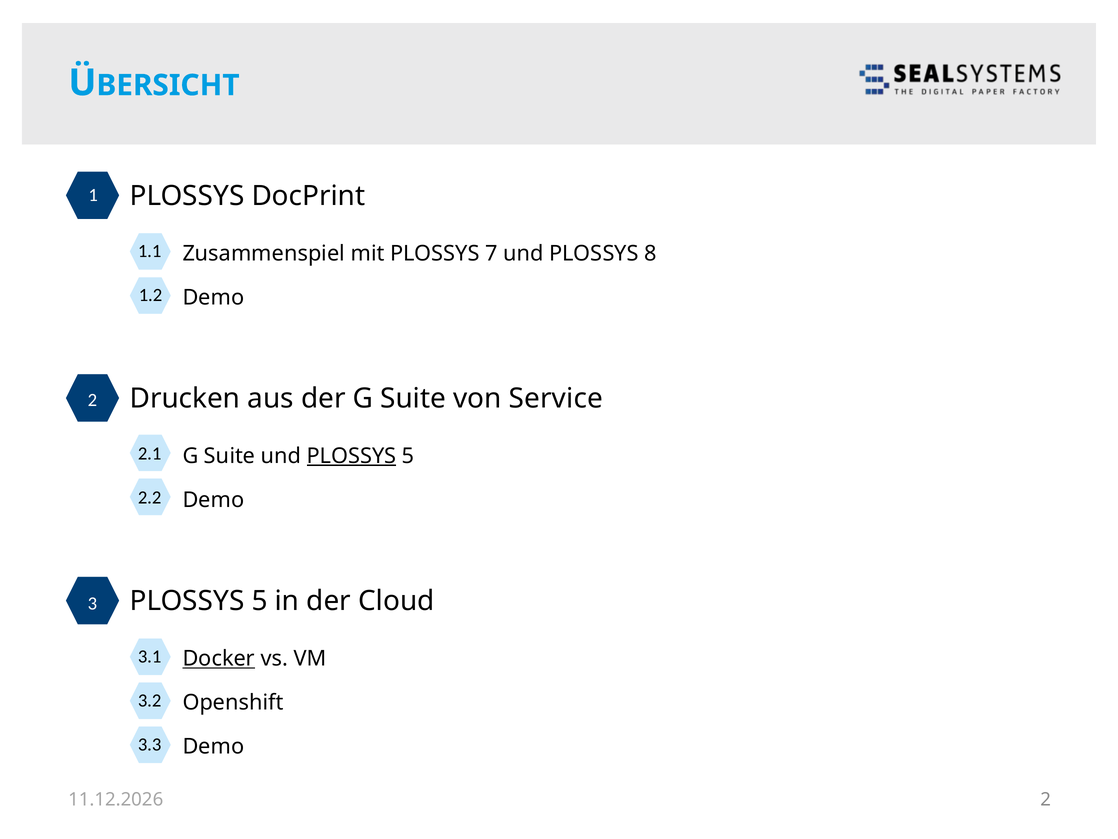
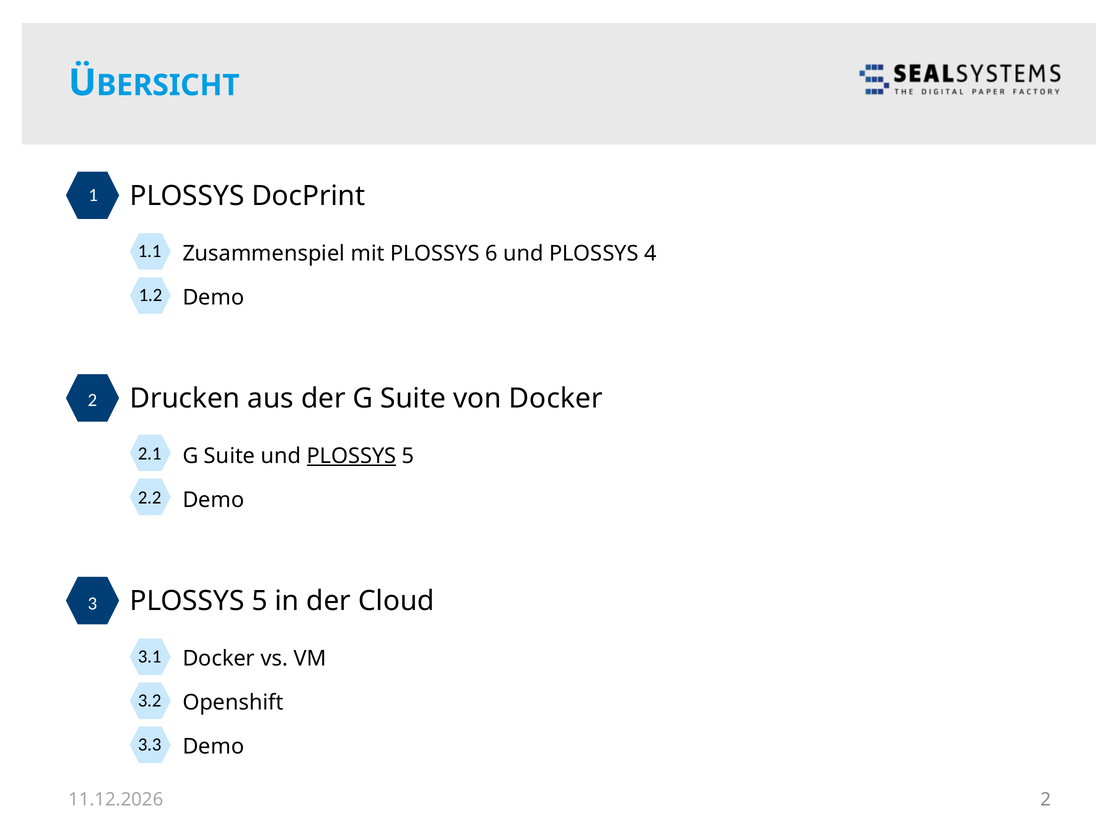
7: 7 -> 6
8: 8 -> 4
von Service: Service -> Docker
Docker at (219, 658) underline: present -> none
